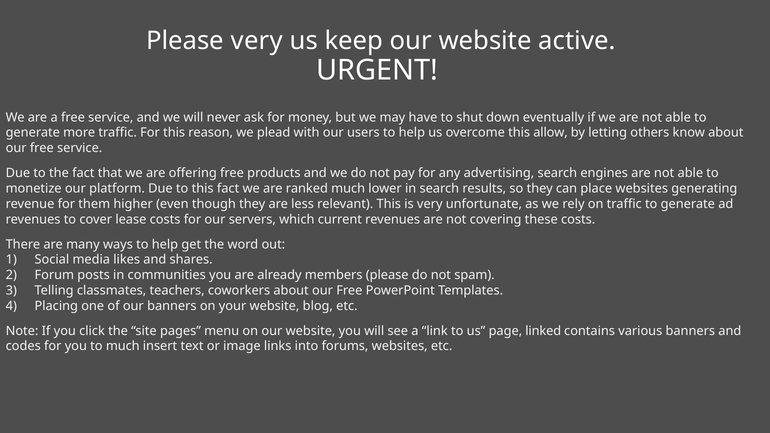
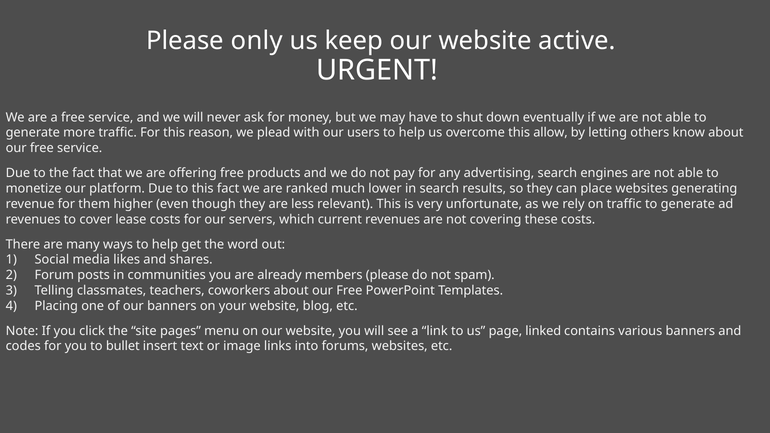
Please very: very -> only
to much: much -> bullet
